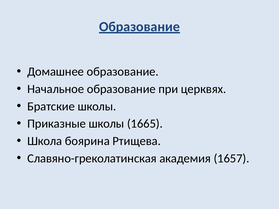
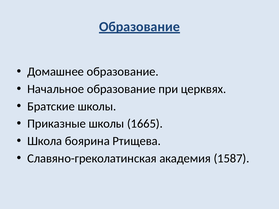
1657: 1657 -> 1587
